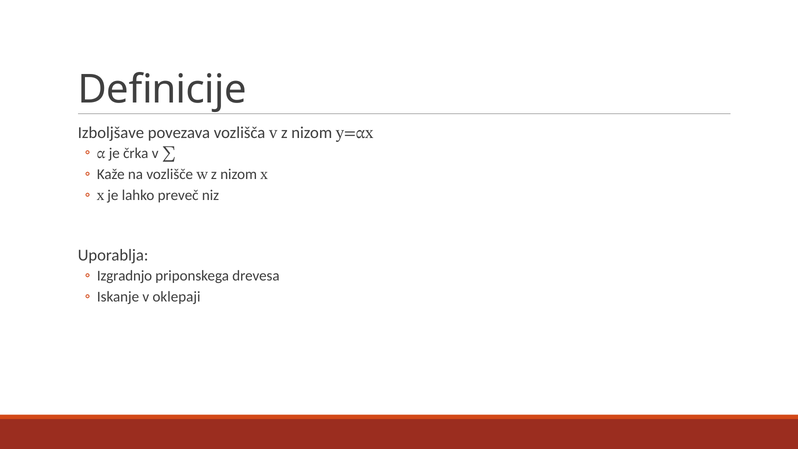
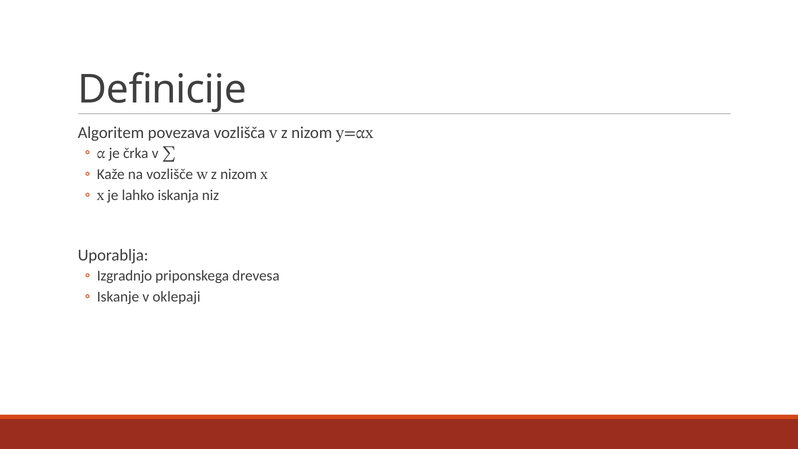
Izboljšave: Izboljšave -> Algoritem
preveč: preveč -> iskanja
